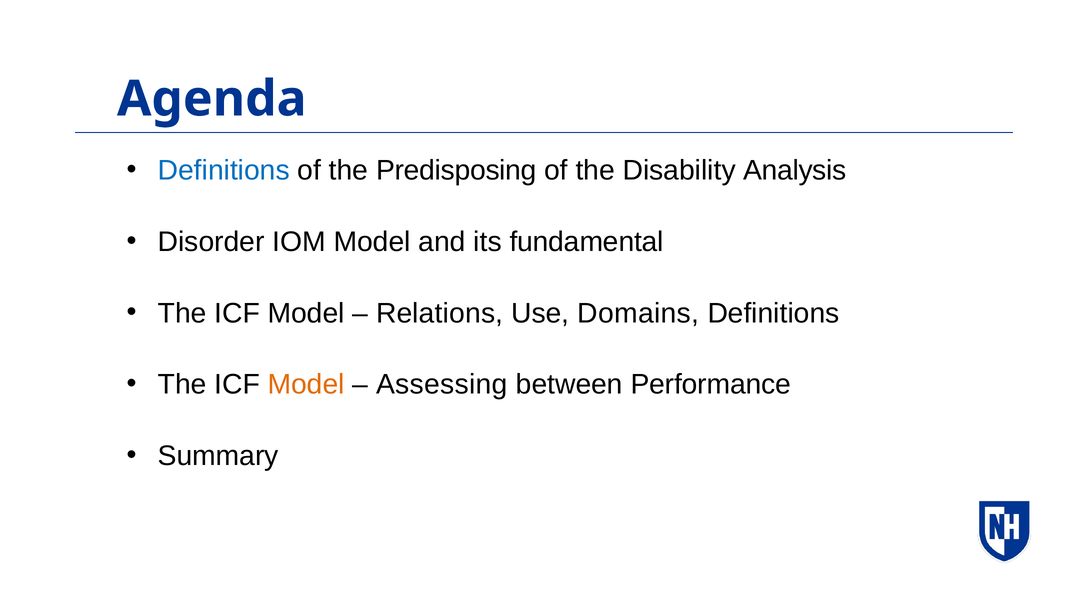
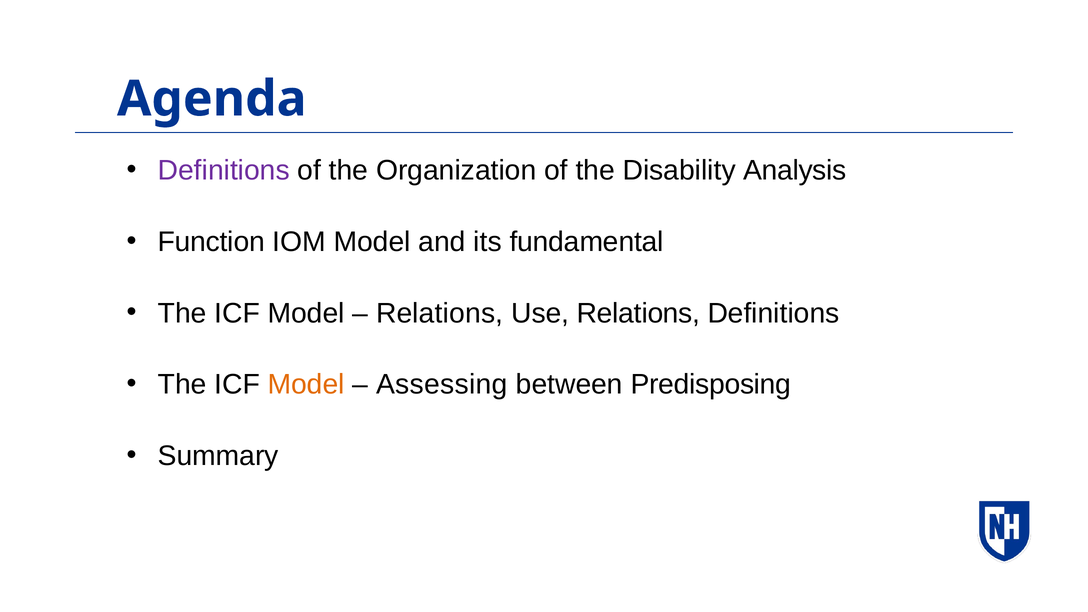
Definitions at (224, 170) colour: blue -> purple
Predisposing: Predisposing -> Organization
Disorder: Disorder -> Function
Use Domains: Domains -> Relations
Performance: Performance -> Predisposing
